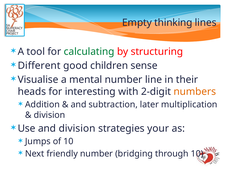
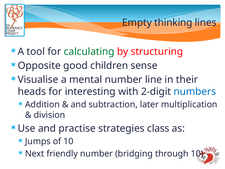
Different: Different -> Opposite
numbers colour: orange -> blue
and division: division -> practise
your: your -> class
